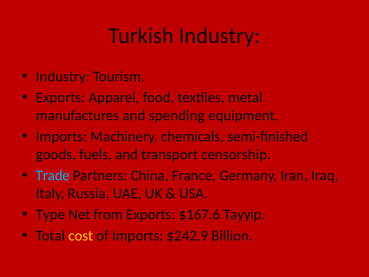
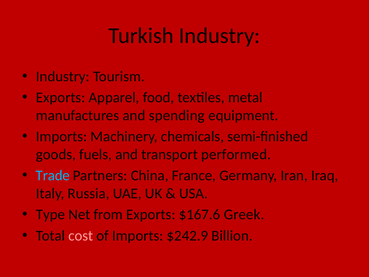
censorship: censorship -> performed
Tayyip: Tayyip -> Greek
cost colour: yellow -> pink
